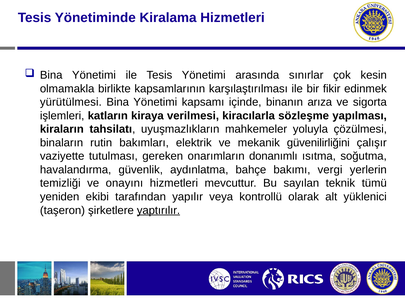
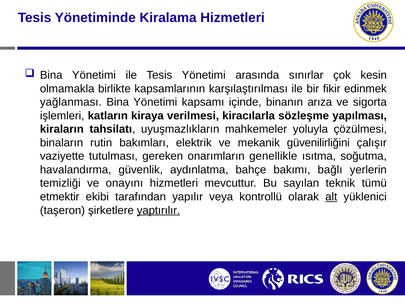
yürütülmesi: yürütülmesi -> yağlanması
donanımlı: donanımlı -> genellikle
vergi: vergi -> bağlı
yeniden: yeniden -> etmektir
alt underline: none -> present
